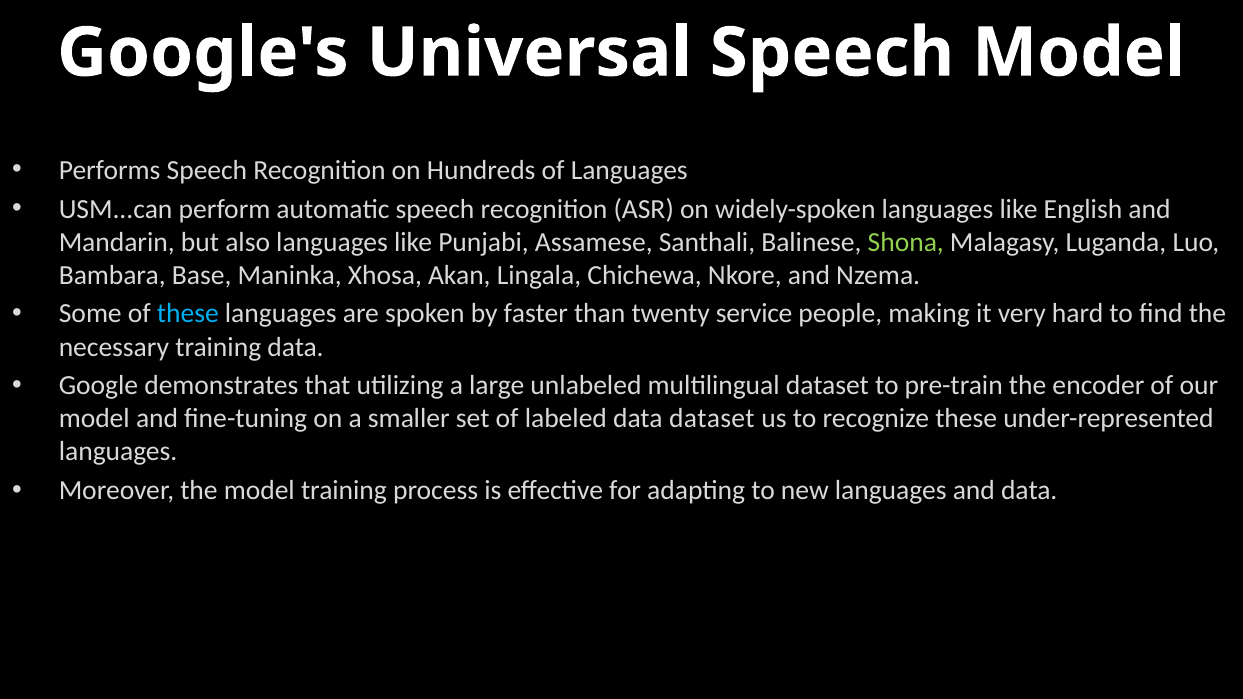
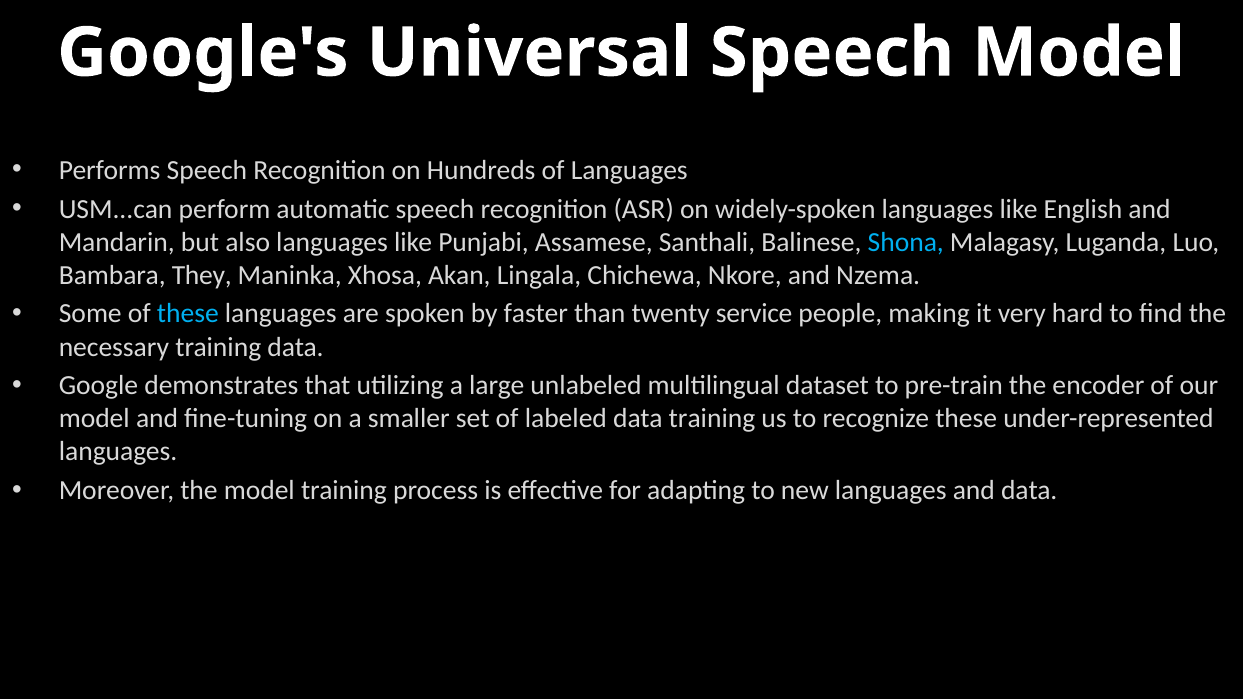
Shona colour: light green -> light blue
Base: Base -> They
data dataset: dataset -> training
